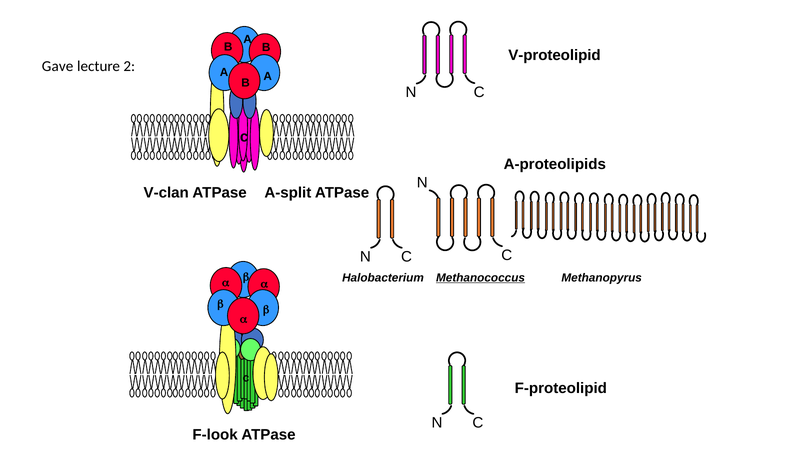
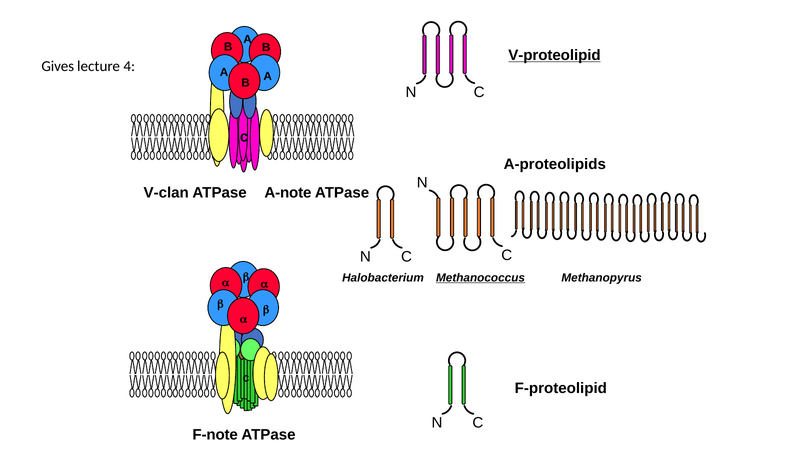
V-proteolipid underline: none -> present
Gave: Gave -> Gives
2: 2 -> 4
A-split: A-split -> A-note
F-look: F-look -> F-note
